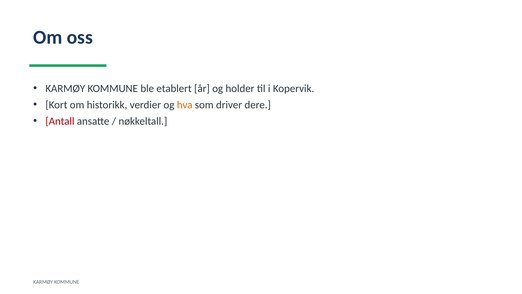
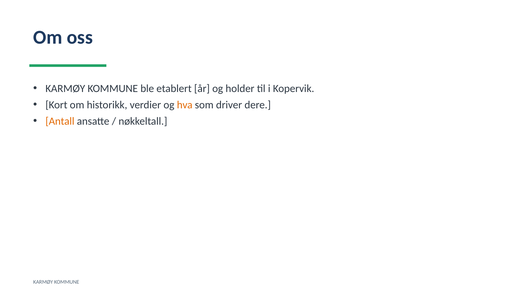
Antall colour: red -> orange
